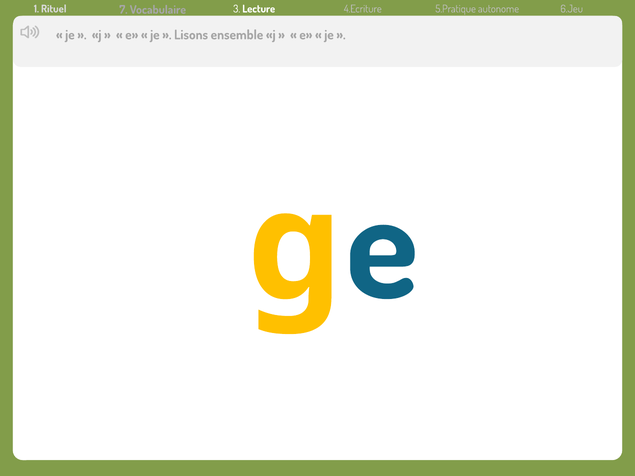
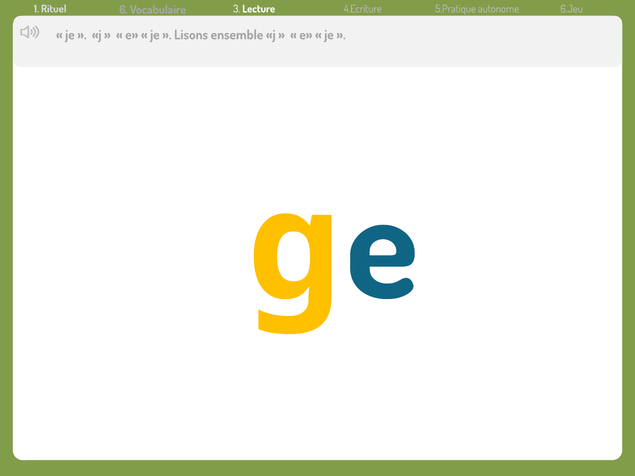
7: 7 -> 6
